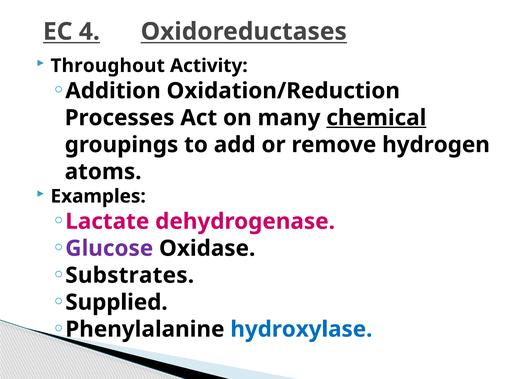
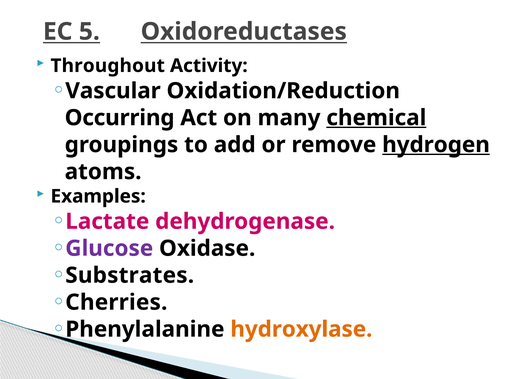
4: 4 -> 5
Addition: Addition -> Vascular
Processes: Processes -> Occurring
hydrogen underline: none -> present
Supplied: Supplied -> Cherries
hydroxylase colour: blue -> orange
